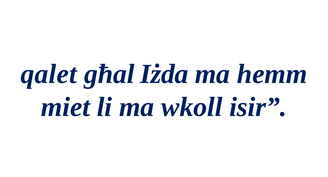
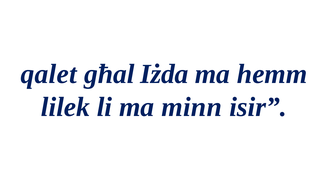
miet: miet -> lilek
wkoll: wkoll -> minn
